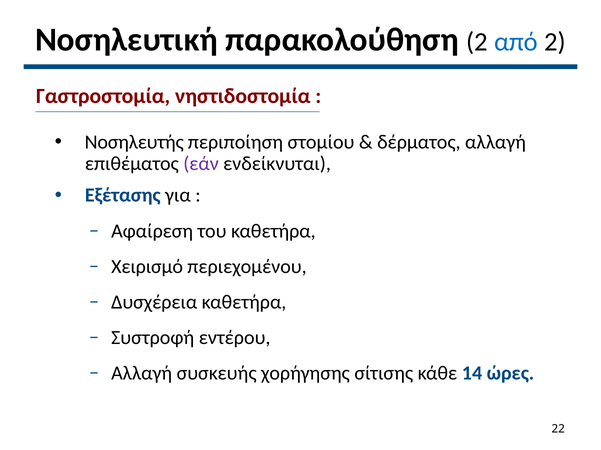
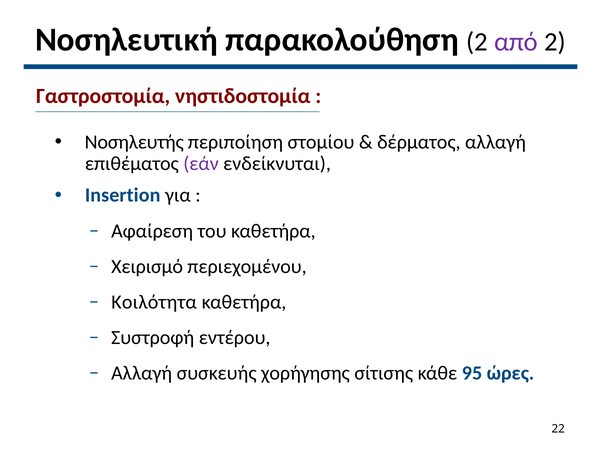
από colour: blue -> purple
Εξέτασης: Εξέτασης -> Insertion
Δυσχέρεια: Δυσχέρεια -> Κοιλότητα
14: 14 -> 95
